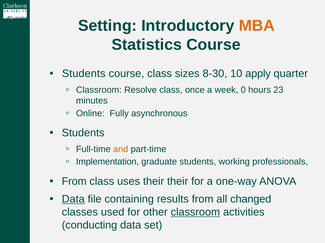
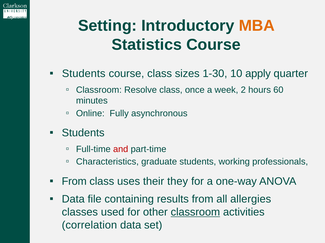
8-30: 8-30 -> 1-30
0: 0 -> 2
23: 23 -> 60
and colour: orange -> red
Implementation: Implementation -> Characteristics
their their: their -> they
Data at (73, 200) underline: present -> none
changed: changed -> allergies
conducting: conducting -> correlation
